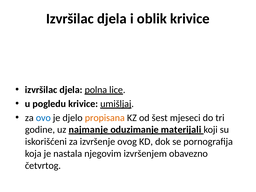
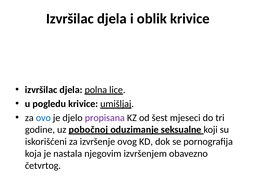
propisana colour: orange -> purple
najmanje: najmanje -> pobočnoj
materijali: materijali -> seksualne
